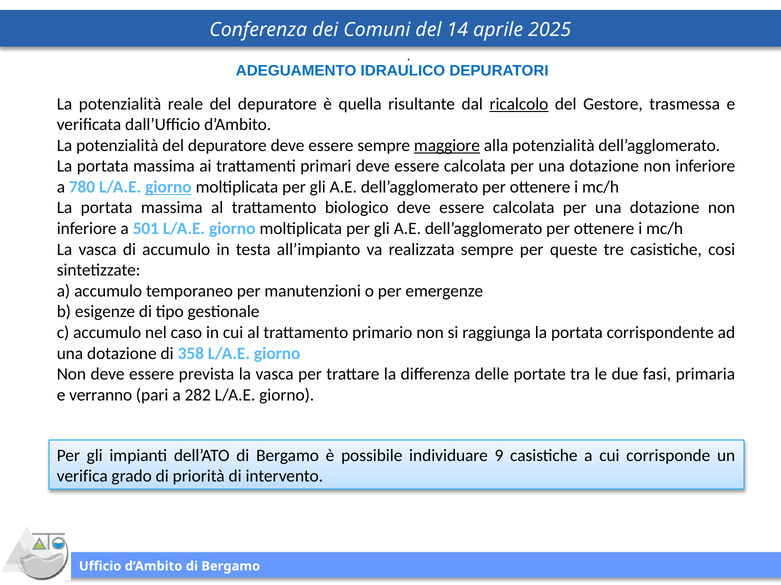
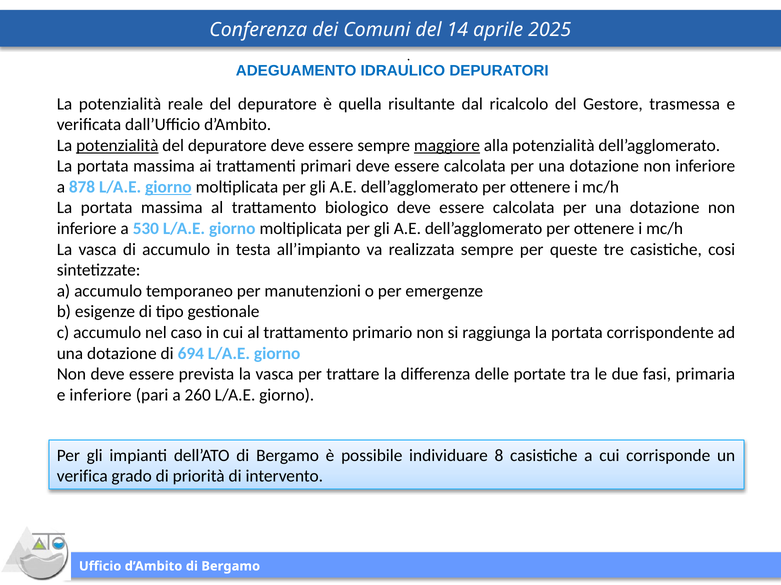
ricalcolo underline: present -> none
potenzialità at (117, 146) underline: none -> present
780: 780 -> 878
501: 501 -> 530
358: 358 -> 694
e verranno: verranno -> inferiore
282: 282 -> 260
9: 9 -> 8
